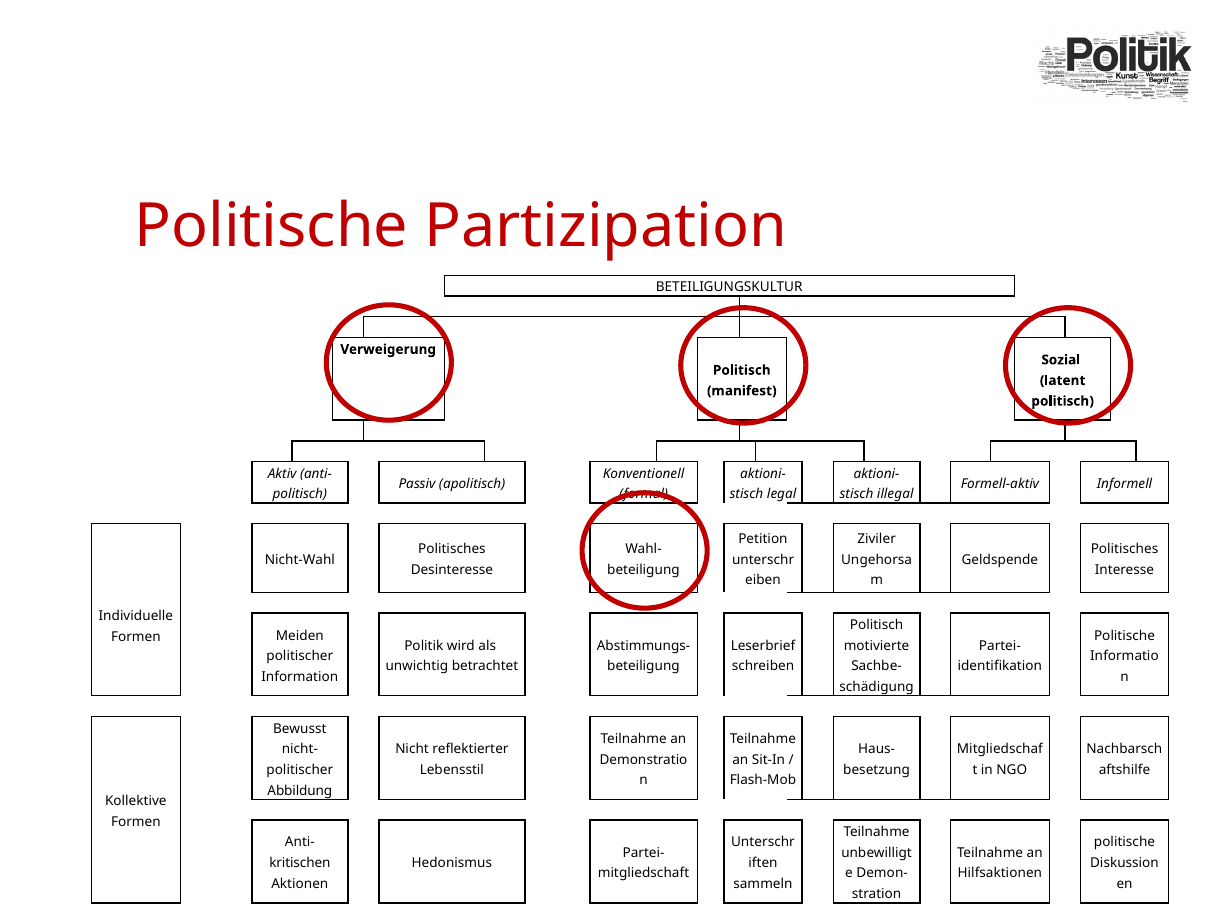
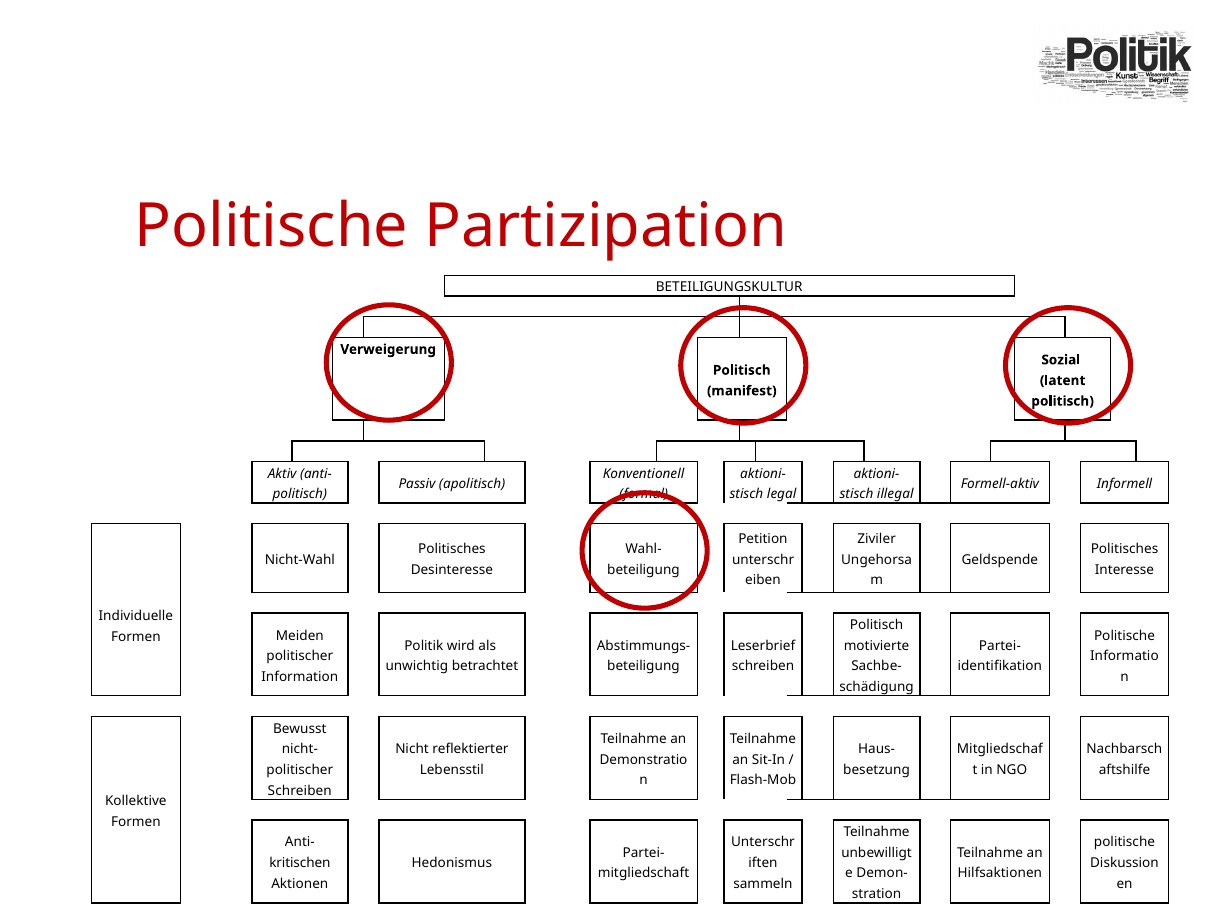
Abbildung at (300, 791): Abbildung -> Schreiben
